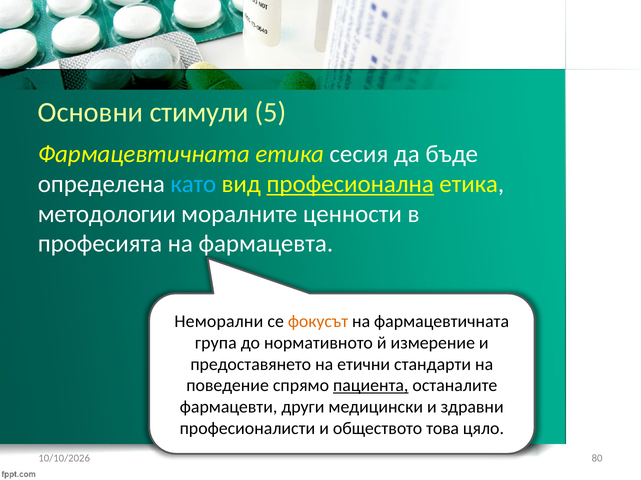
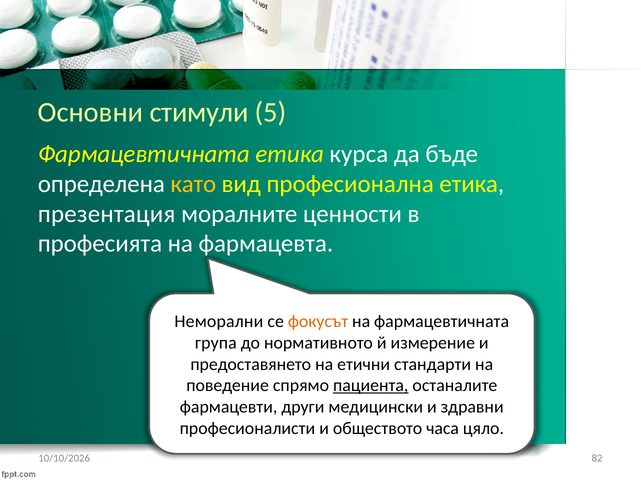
сесия: сесия -> курса
като colour: light blue -> yellow
професионална underline: present -> none
методологии: методологии -> презентация
това: това -> часа
80: 80 -> 82
